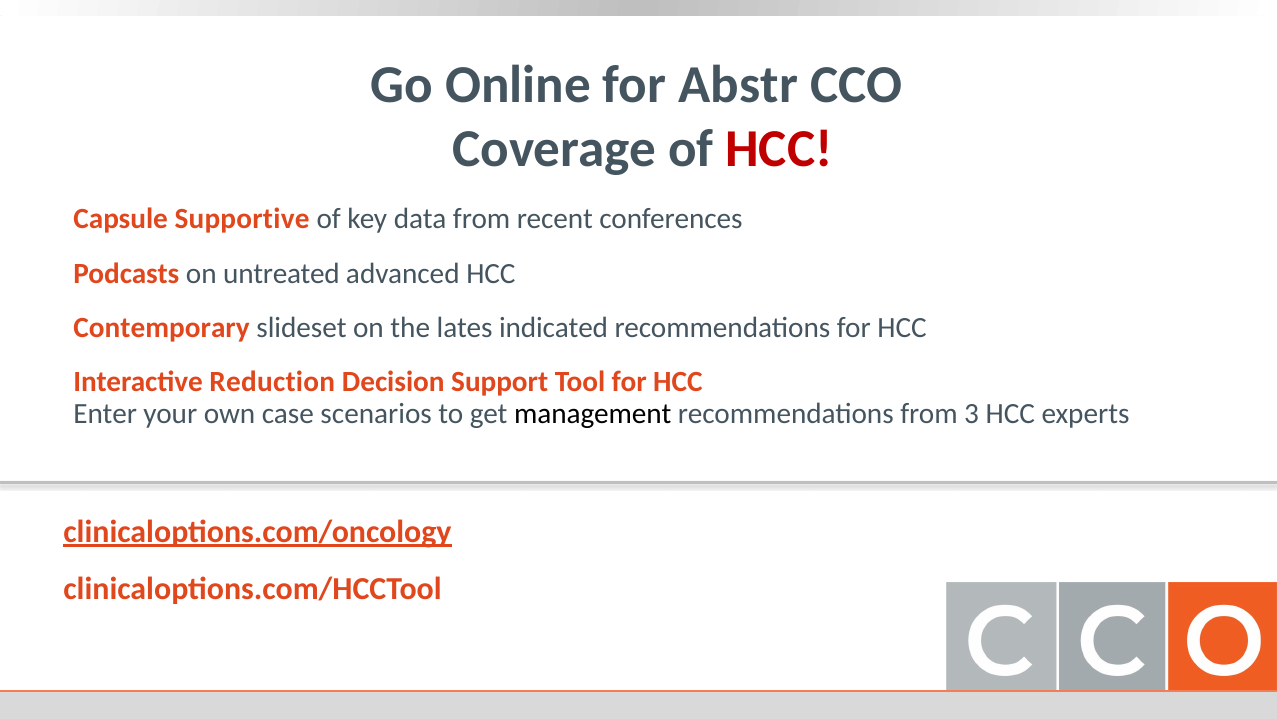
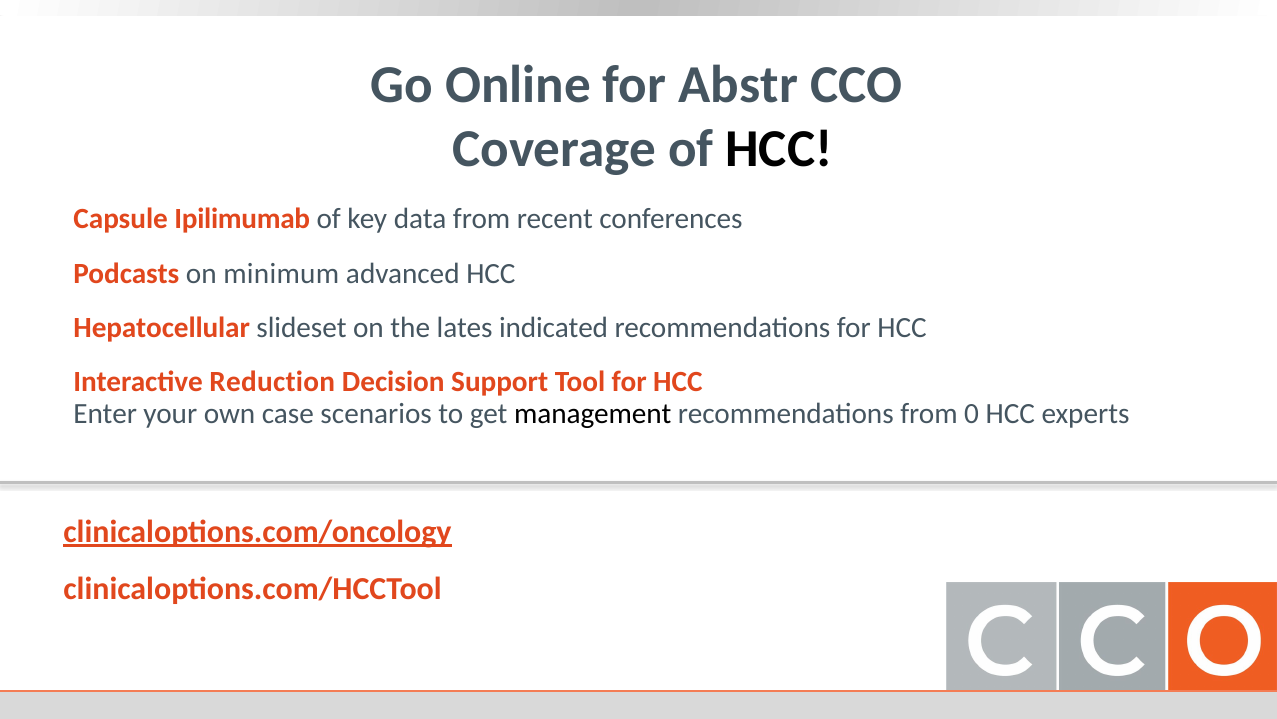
HCC at (779, 148) colour: red -> black
Supportive: Supportive -> Ipilimumab
untreated: untreated -> minimum
Contemporary: Contemporary -> Hepatocellular
3: 3 -> 0
